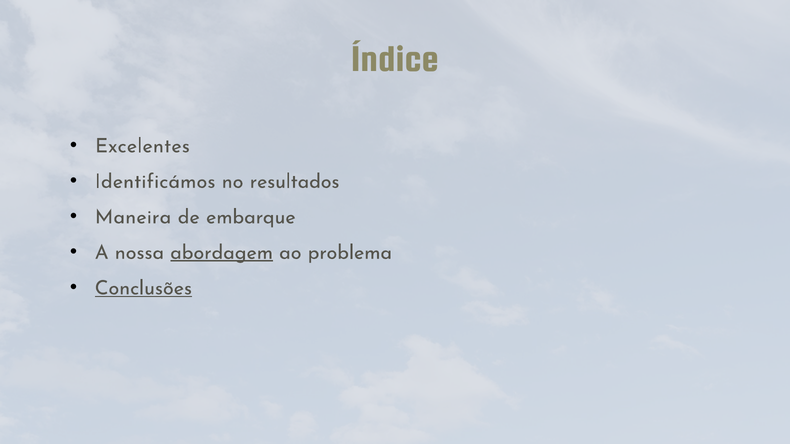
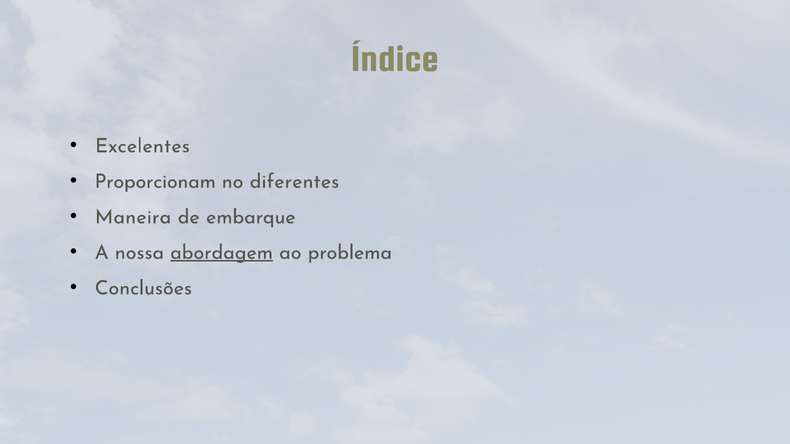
Identificámos: Identificámos -> Proporcionam
resultados: resultados -> diferentes
Conclusões underline: present -> none
